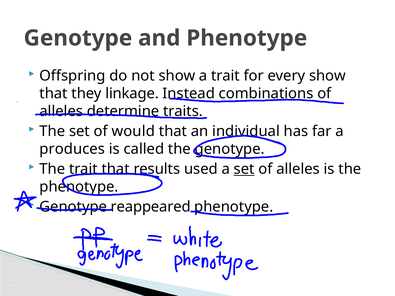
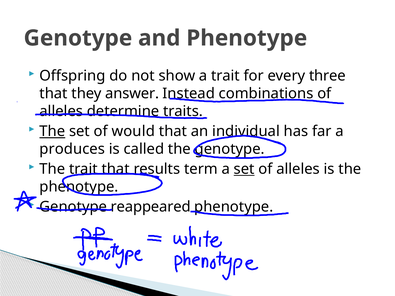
every show: show -> three
linkage: linkage -> answer
The at (52, 131) underline: none -> present
used: used -> term
